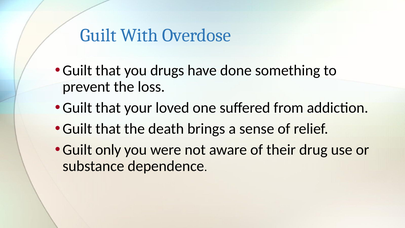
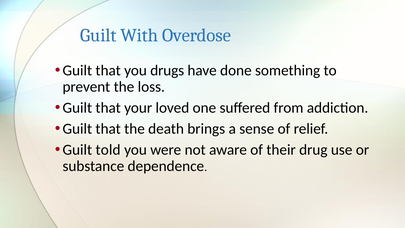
only: only -> told
